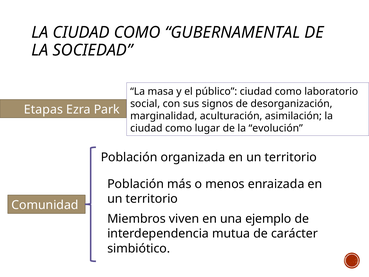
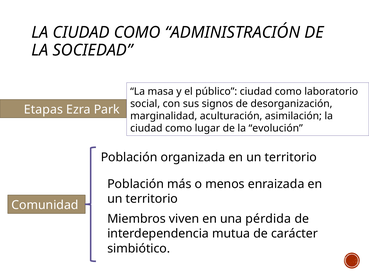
GUBERNAMENTAL: GUBERNAMENTAL -> ADMINISTRACIÓN
ejemplo: ejemplo -> pérdida
